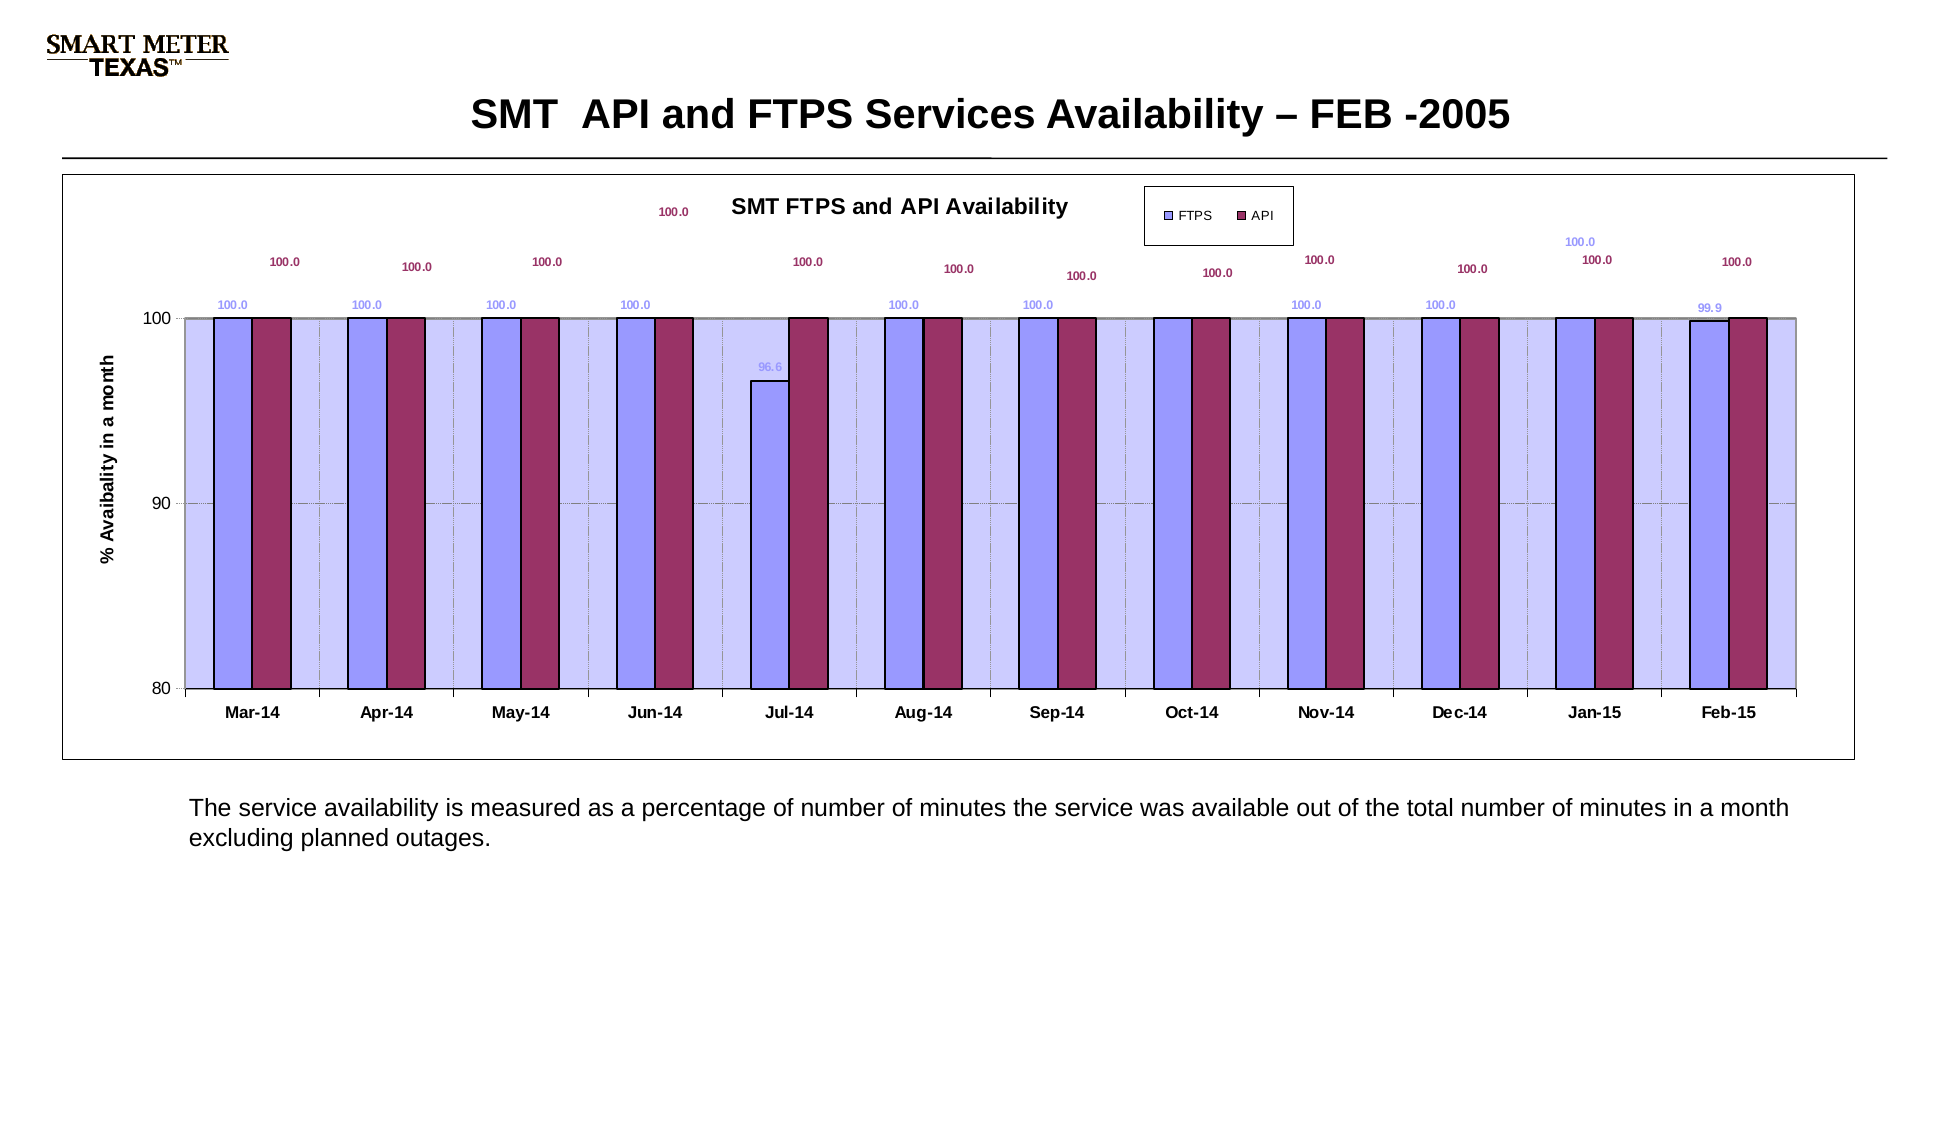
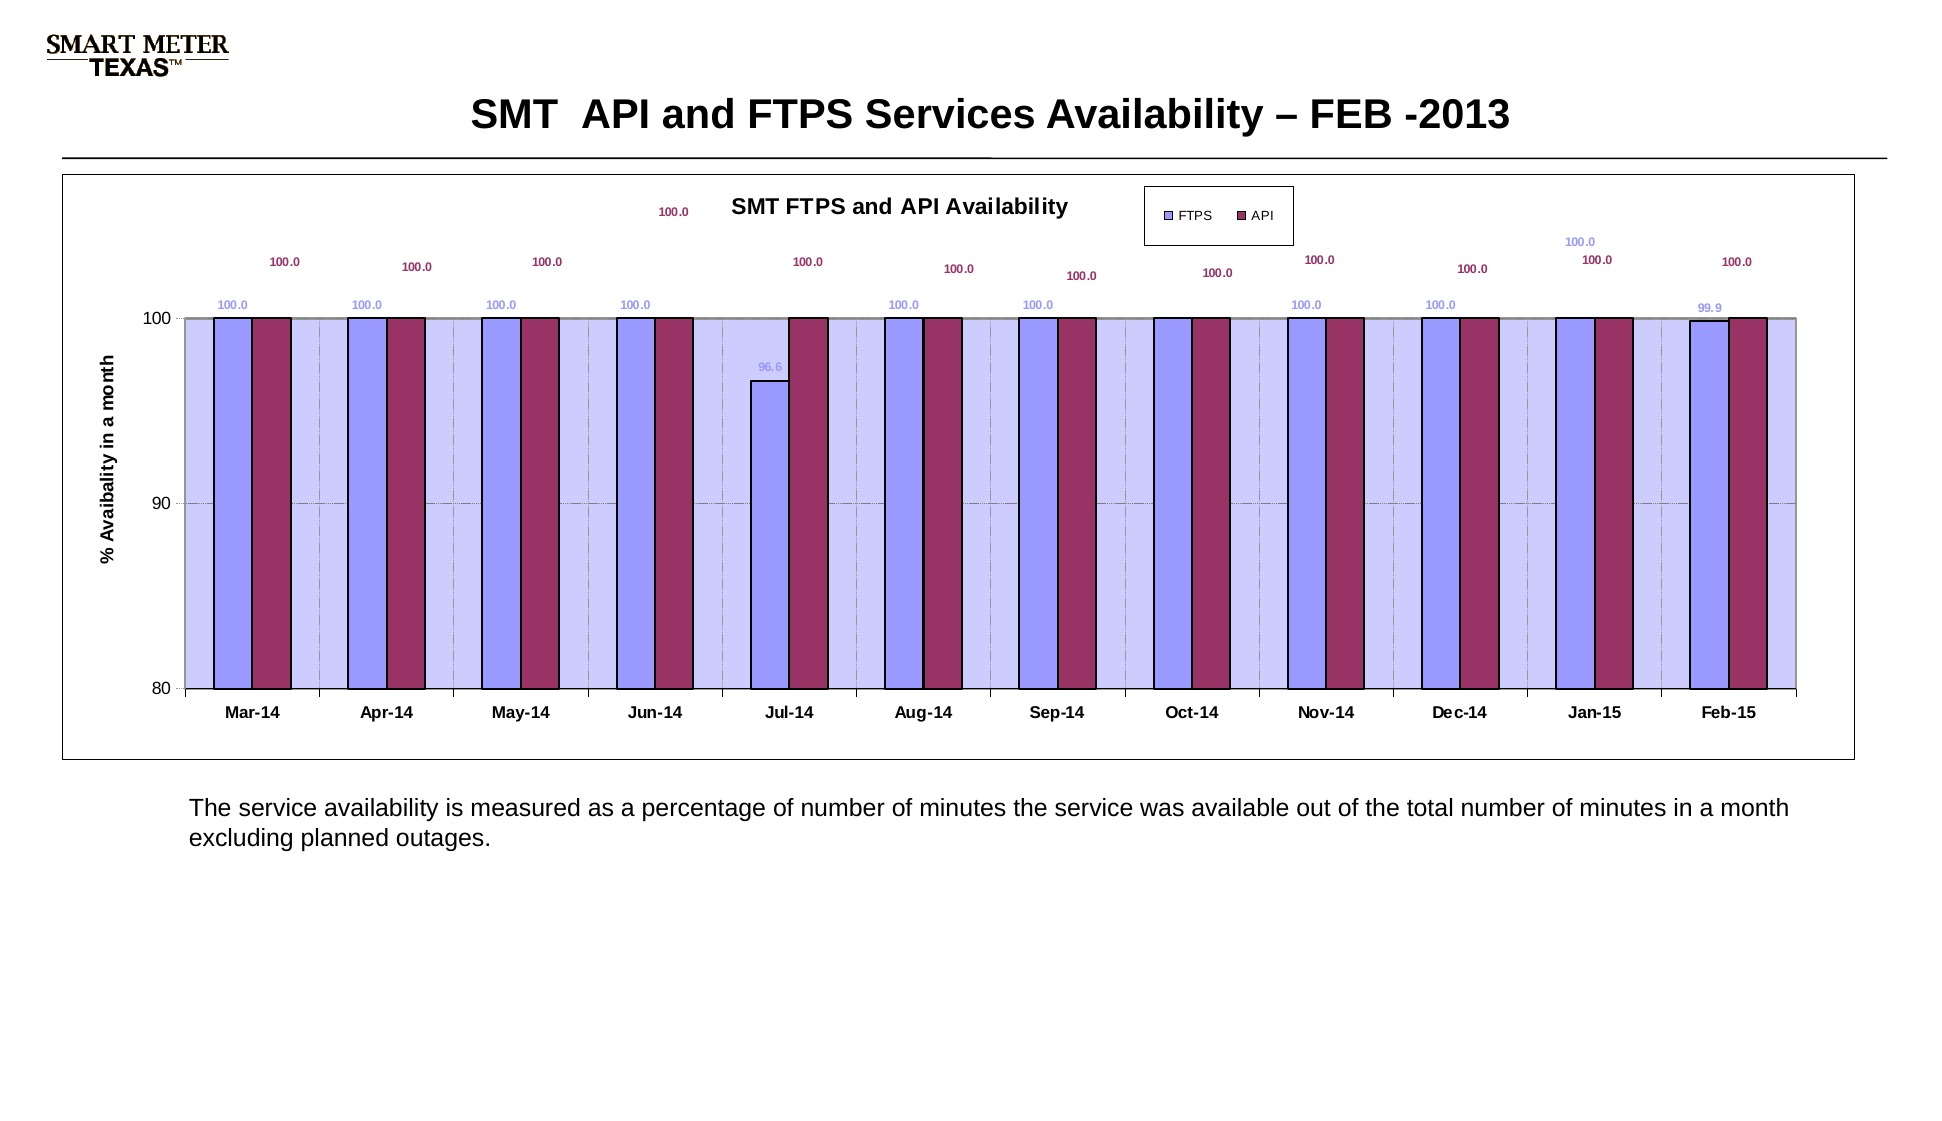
-2005: -2005 -> -2013
